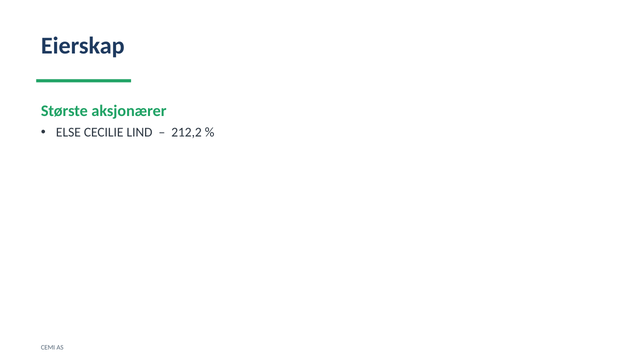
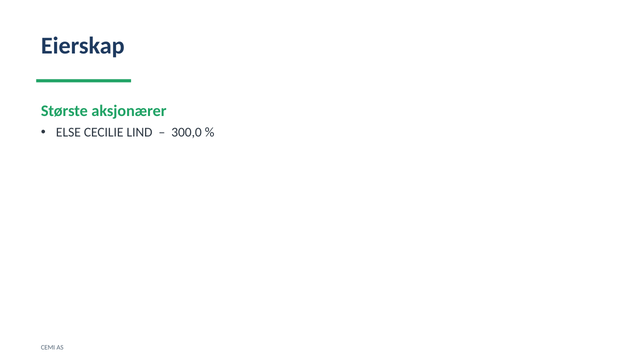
212,2: 212,2 -> 300,0
